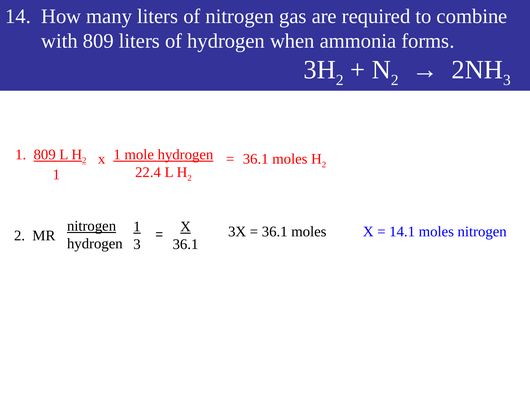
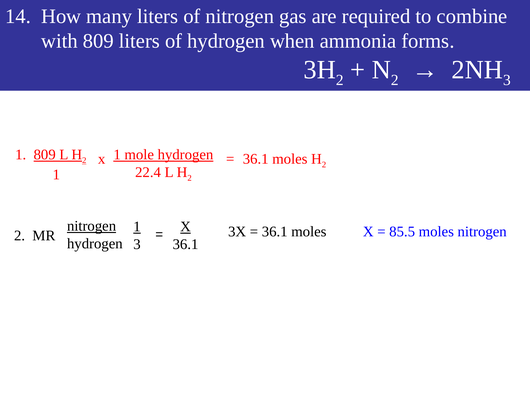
14.1: 14.1 -> 85.5
